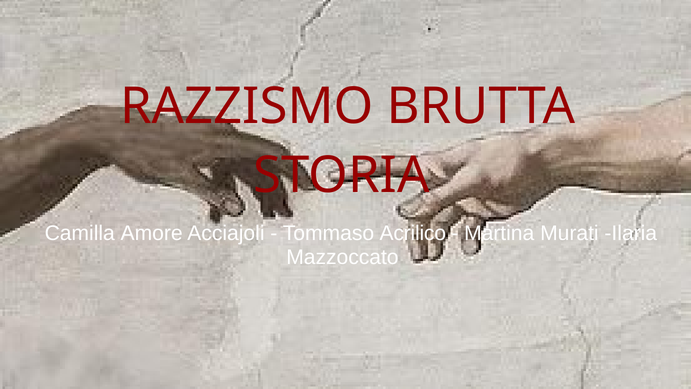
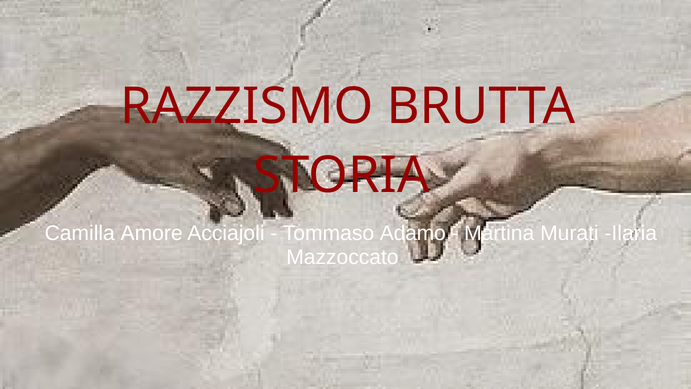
Acrilico: Acrilico -> Adamo
